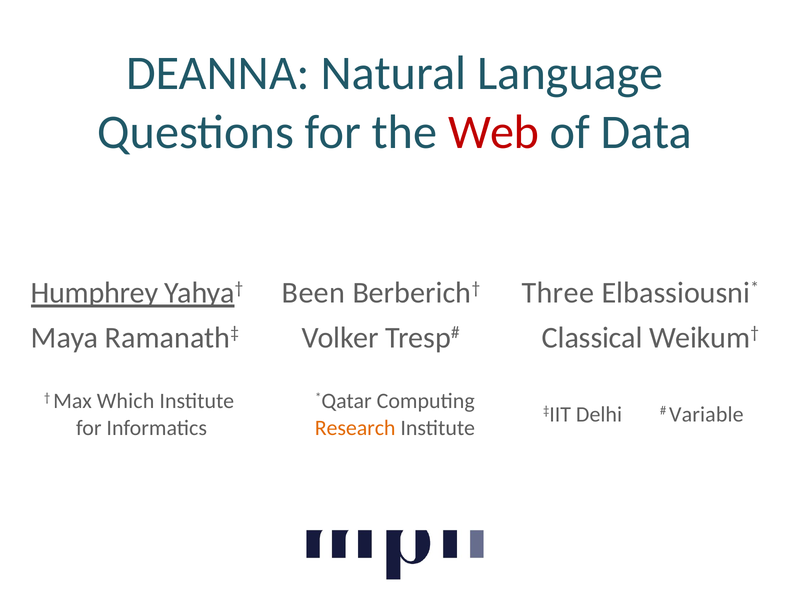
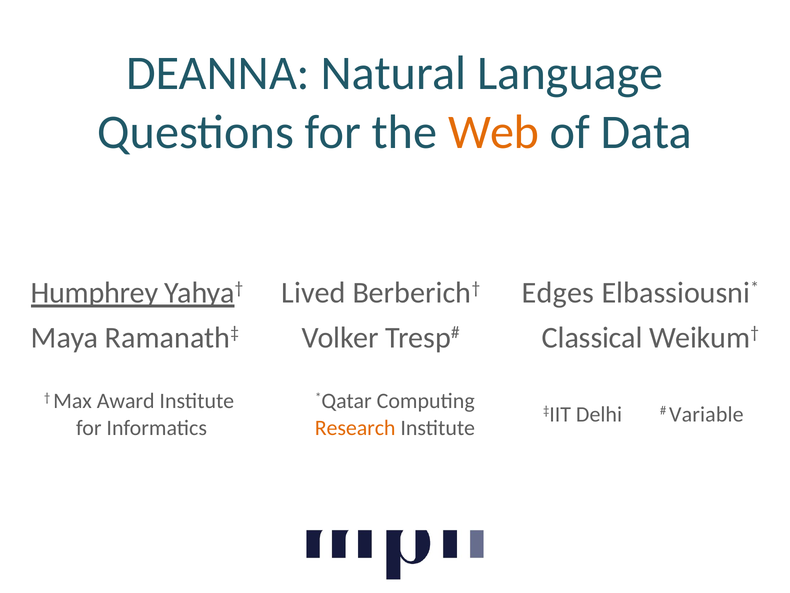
Web colour: red -> orange
Been: Been -> Lived
Three: Three -> Edges
Which: Which -> Award
